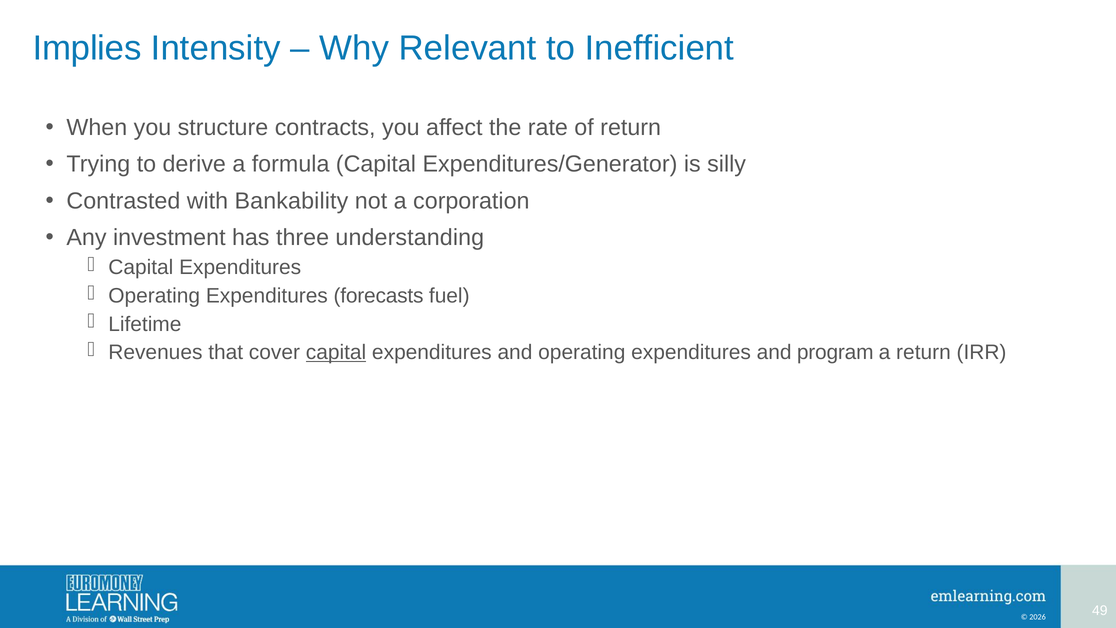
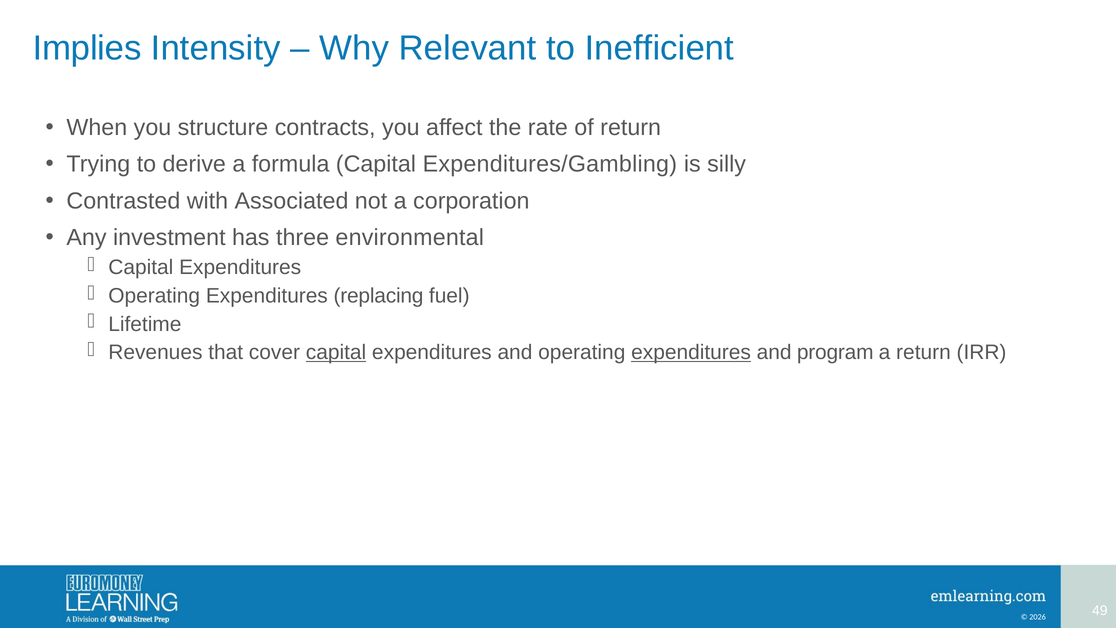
Expenditures/Generator: Expenditures/Generator -> Expenditures/Gambling
Bankability: Bankability -> Associated
understanding: understanding -> environmental
forecasts: forecasts -> replacing
expenditures at (691, 352) underline: none -> present
